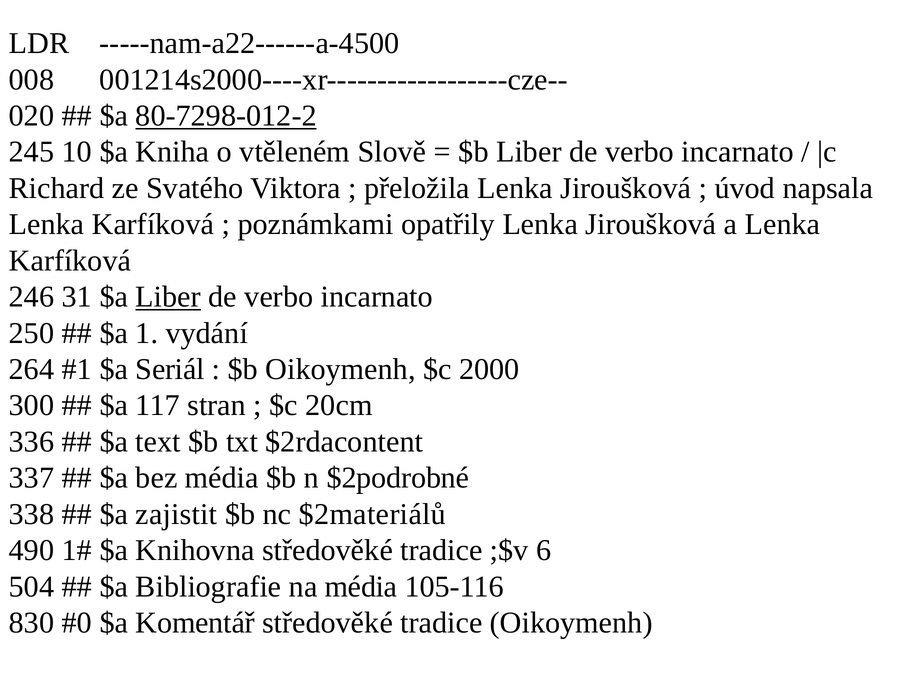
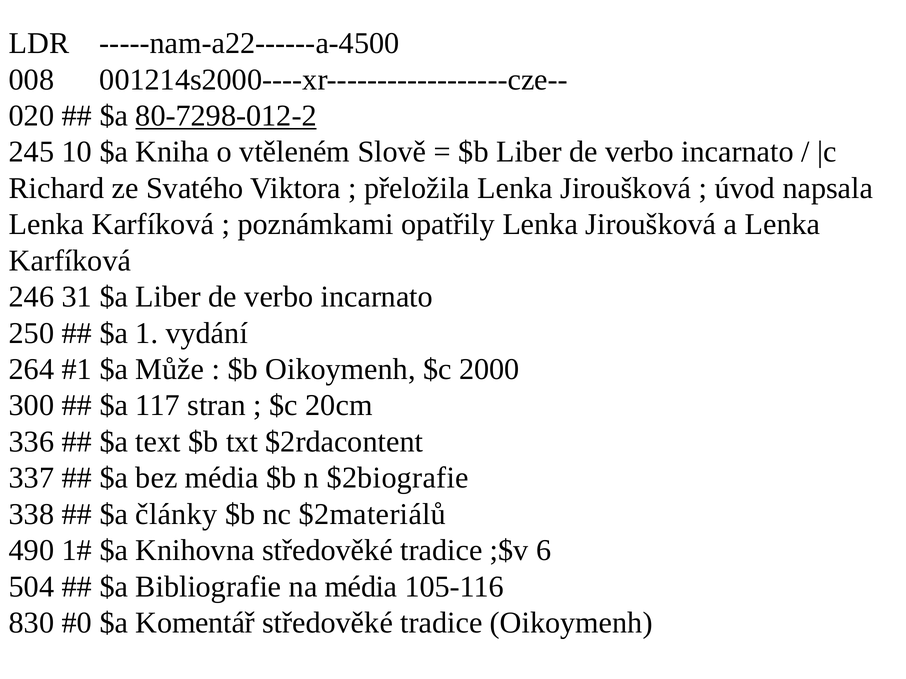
Liber at (168, 297) underline: present -> none
Seriál: Seriál -> Může
$2podrobné: $2podrobné -> $2biografie
zajistit: zajistit -> články
